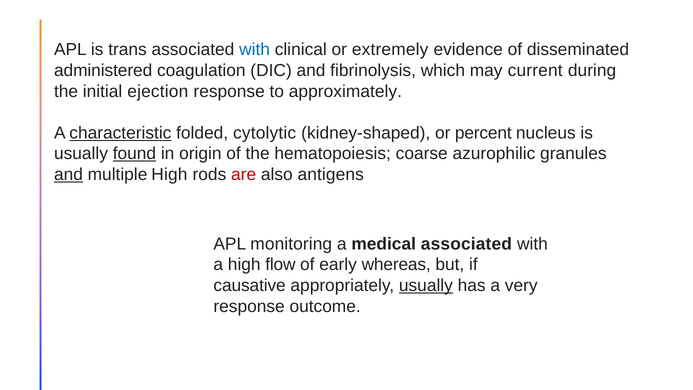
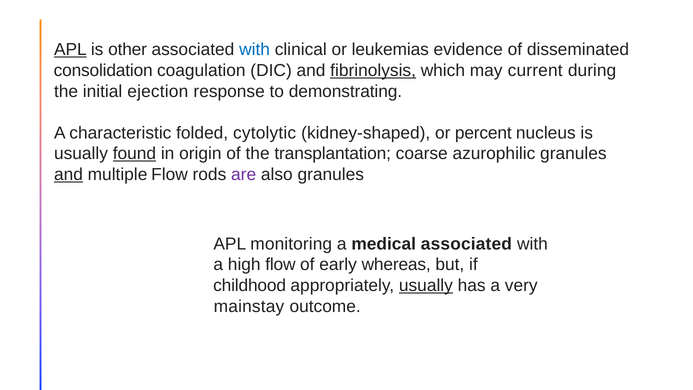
APL at (70, 50) underline: none -> present
trans: trans -> other
extremely: extremely -> leukemias
administered: administered -> consolidation
fibrinolysis underline: none -> present
approximately: approximately -> demonstrating
characteristic underline: present -> none
hematopoiesis: hematopoiesis -> transplantation
multiple High: High -> Flow
are colour: red -> purple
also antigens: antigens -> granules
causative: causative -> childhood
response at (249, 306): response -> mainstay
